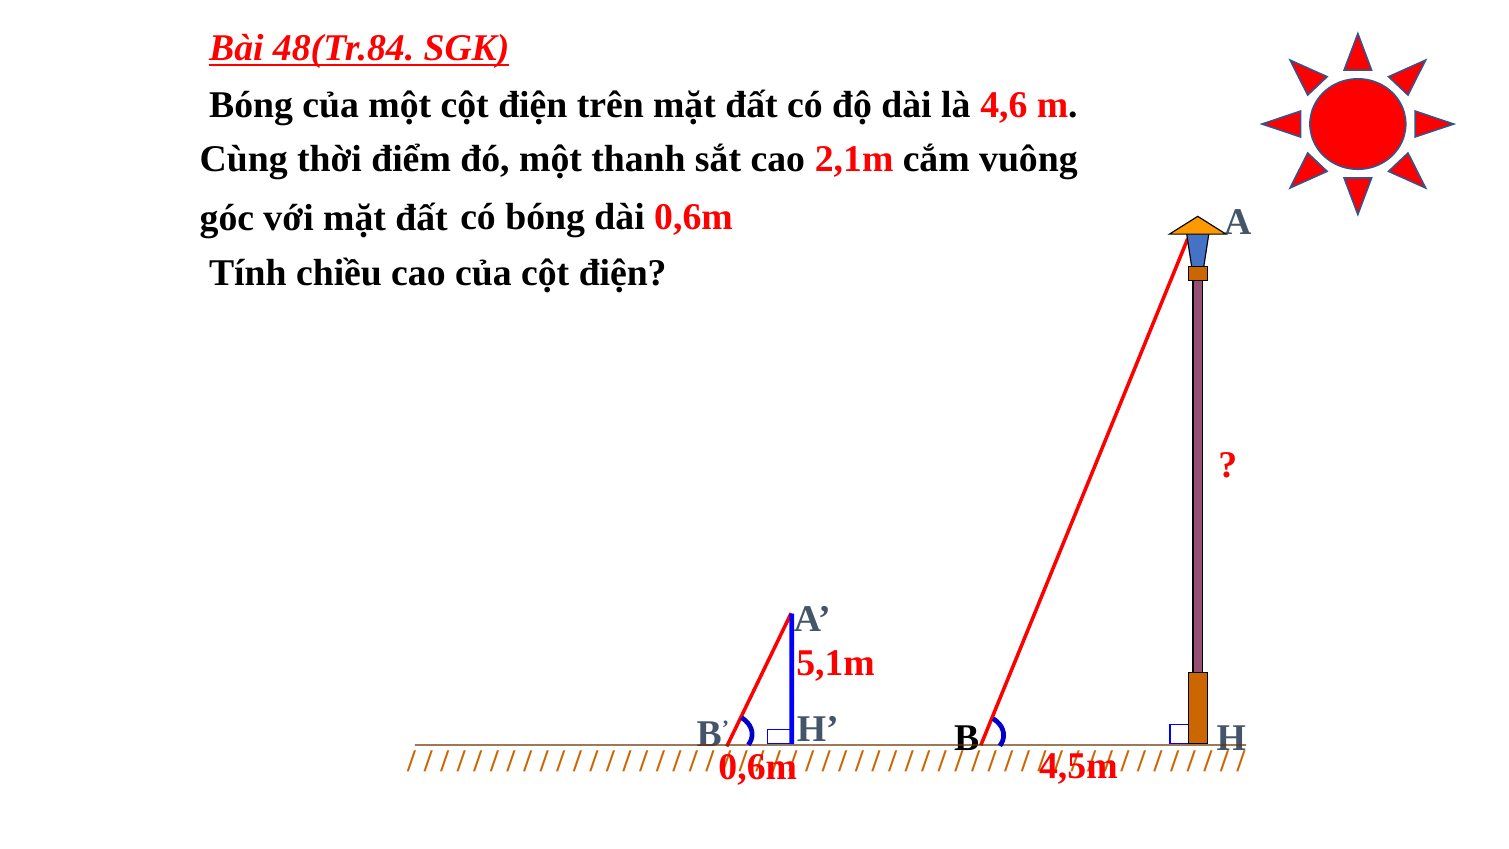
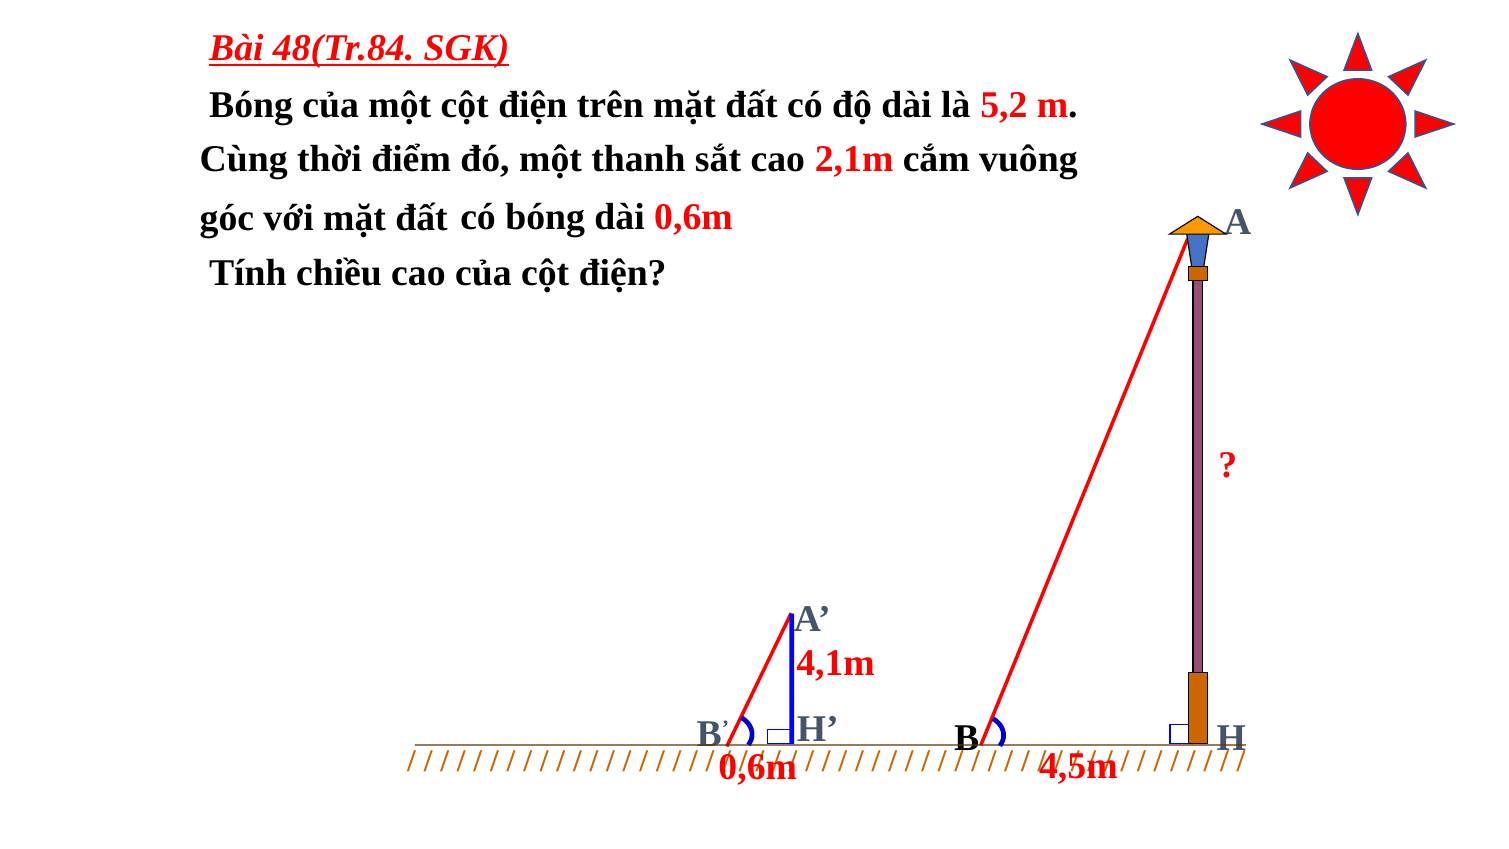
4,6: 4,6 -> 5,2
5,1m: 5,1m -> 4,1m
